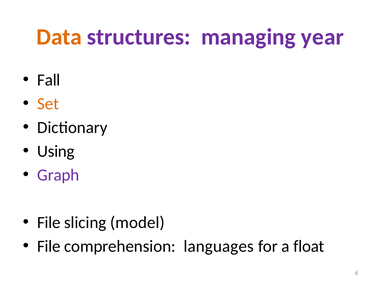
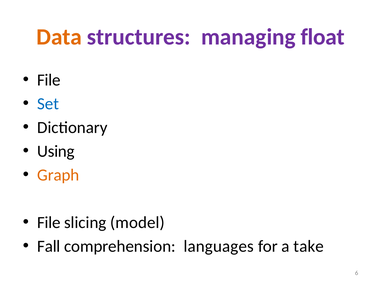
year: year -> float
Fall at (49, 80): Fall -> File
Set colour: orange -> blue
Graph colour: purple -> orange
File at (49, 246): File -> Fall
float: float -> take
